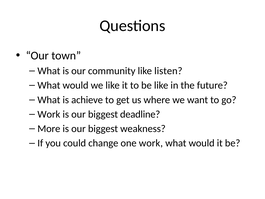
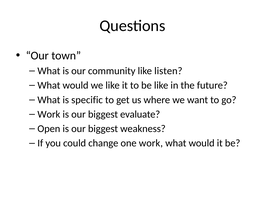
achieve: achieve -> specific
deadline: deadline -> evaluate
More: More -> Open
